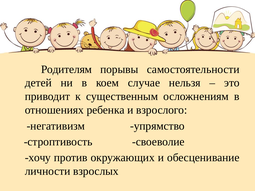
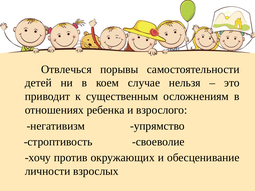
Родителям: Родителям -> Отвлечься
